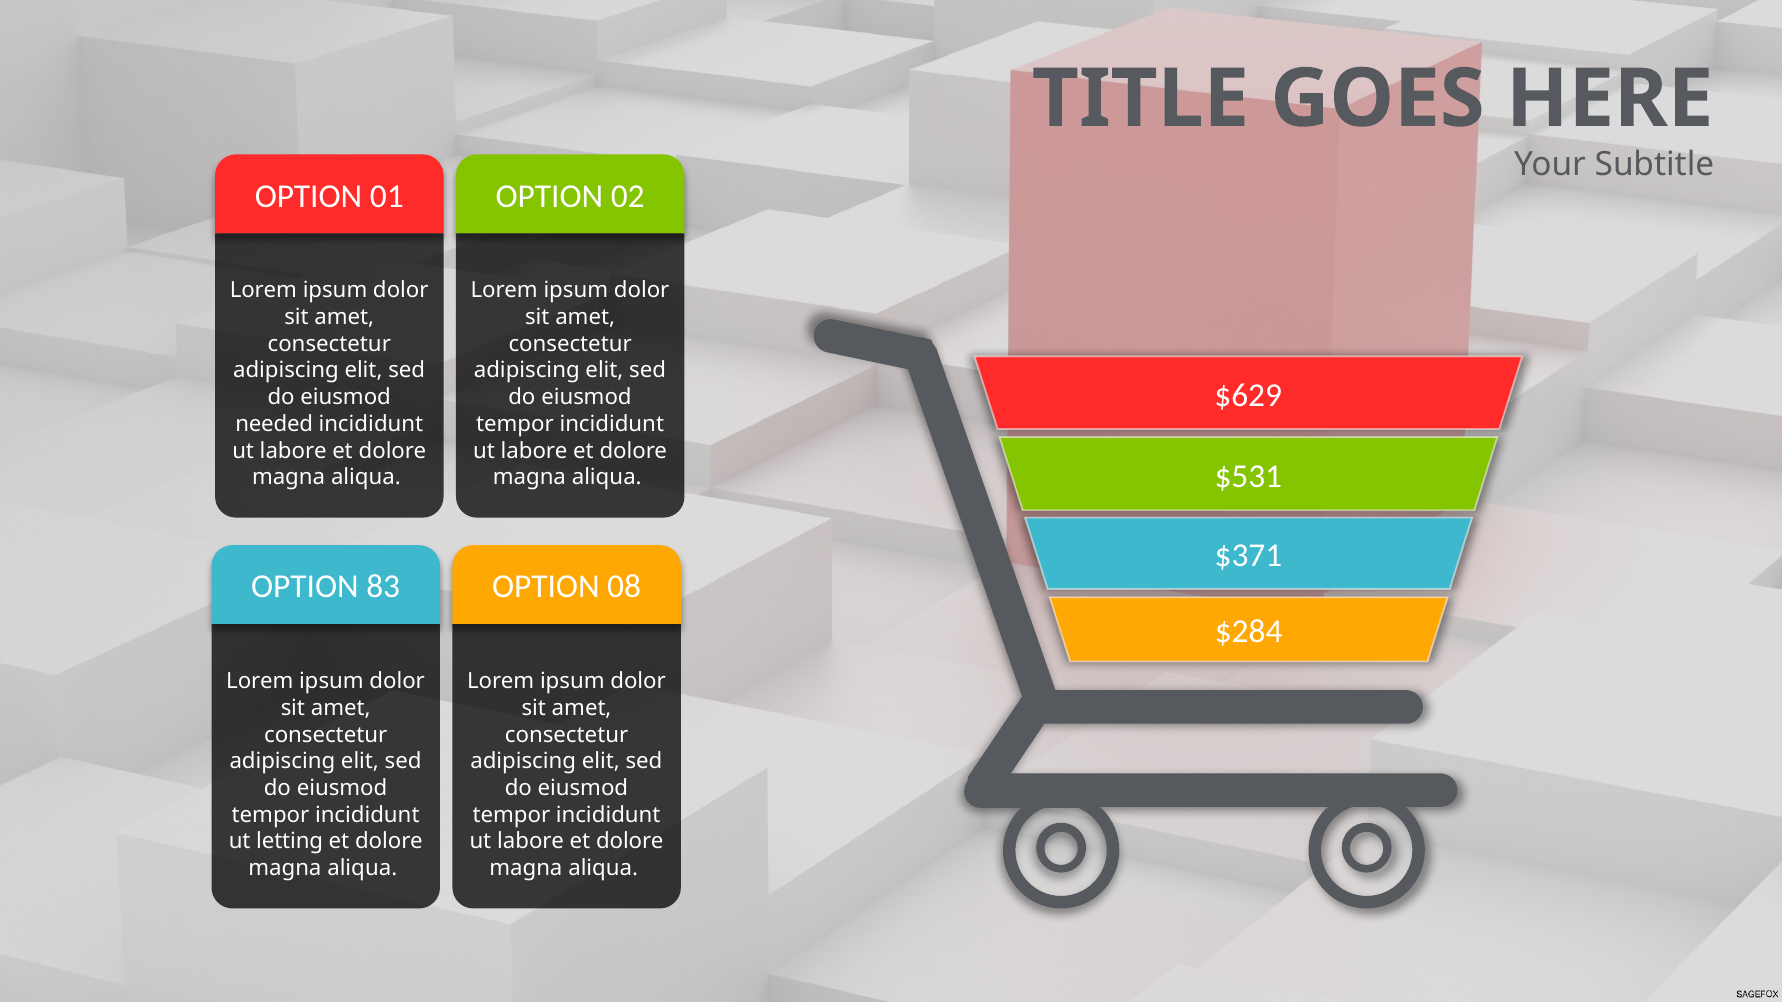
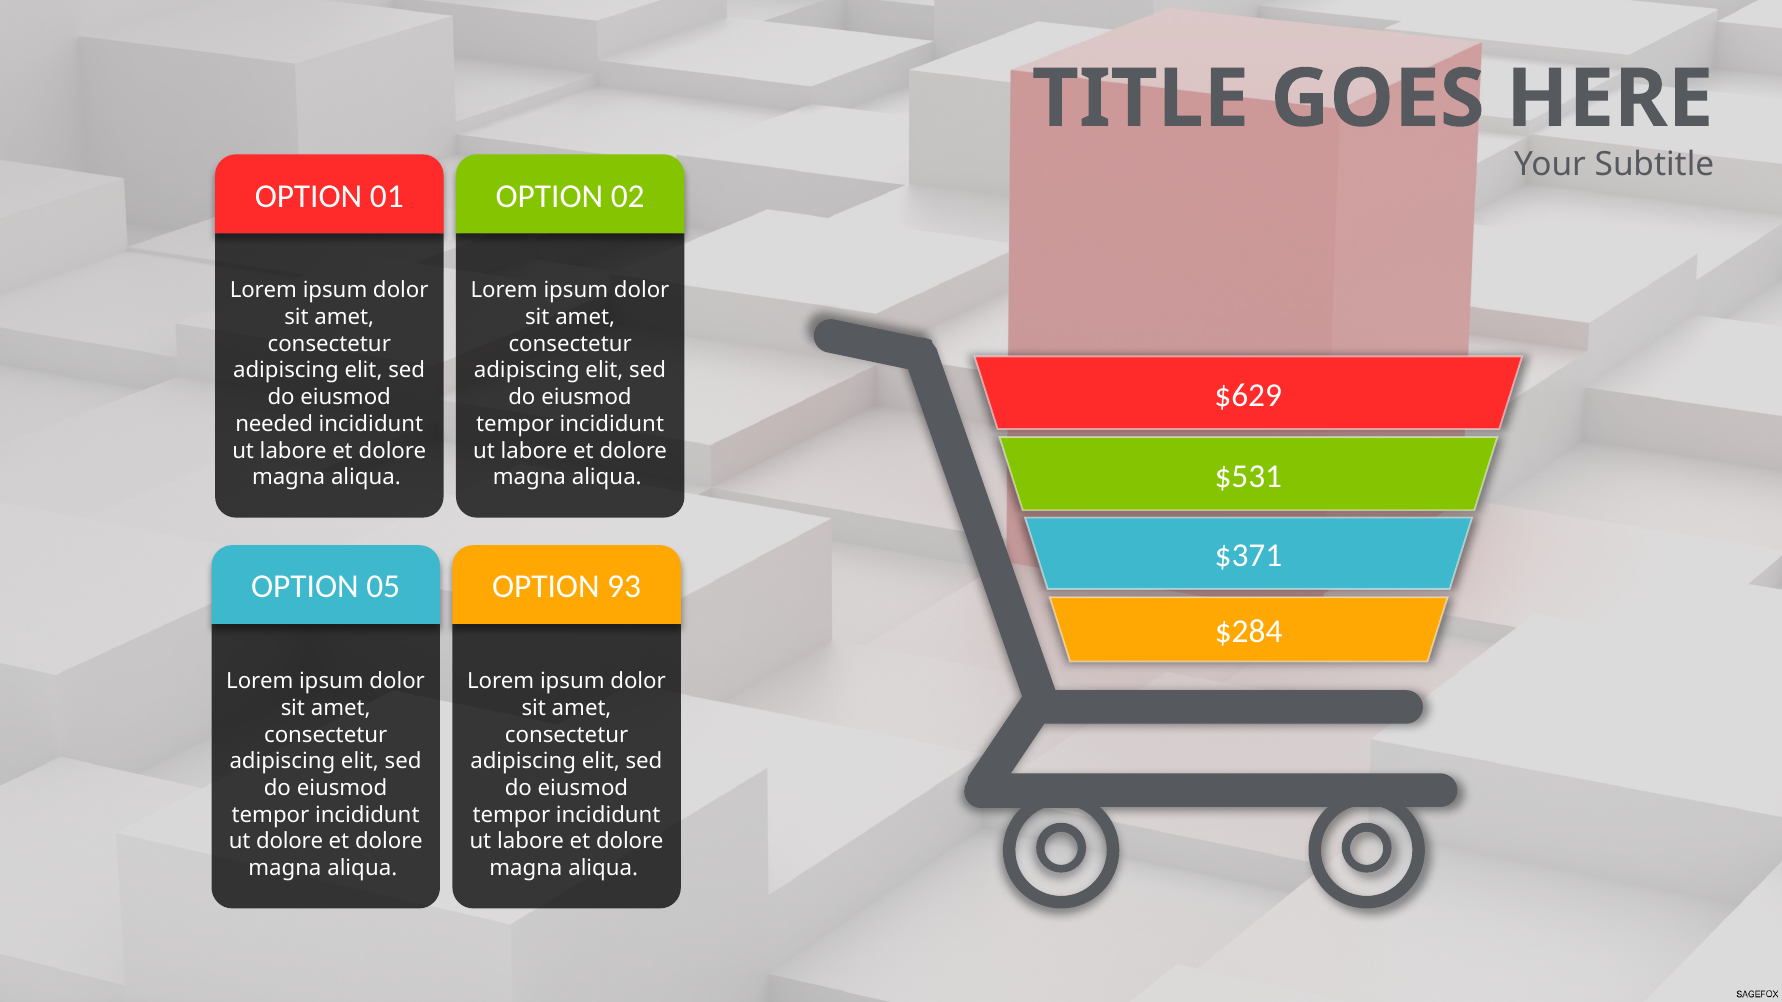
83: 83 -> 05
08: 08 -> 93
ut letting: letting -> dolore
